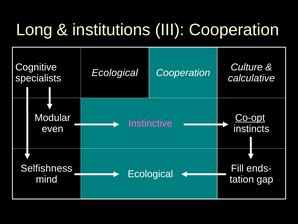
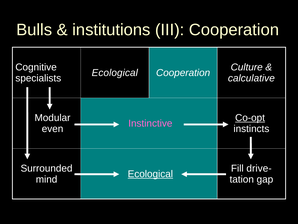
Long: Long -> Bulls
Selfishness: Selfishness -> Surrounded
ends-: ends- -> drive-
Ecological at (150, 174) underline: none -> present
